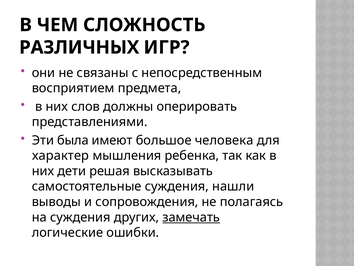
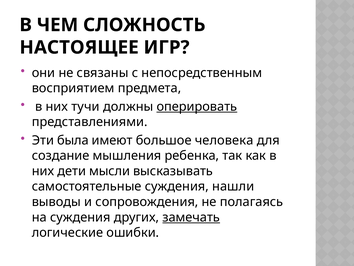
РАЗЛИЧНЫХ: РАЗЛИЧНЫХ -> НАСТОЯЩЕЕ
слов: слов -> тучи
оперировать underline: none -> present
характер: характер -> создание
решая: решая -> мысли
